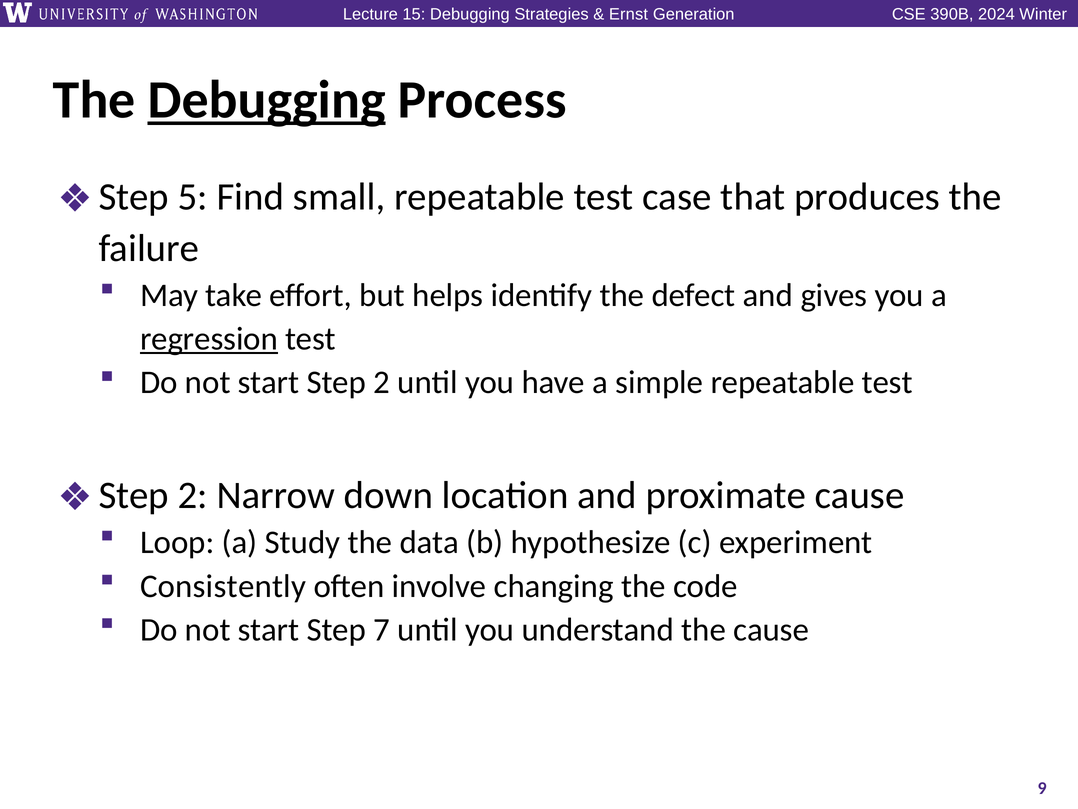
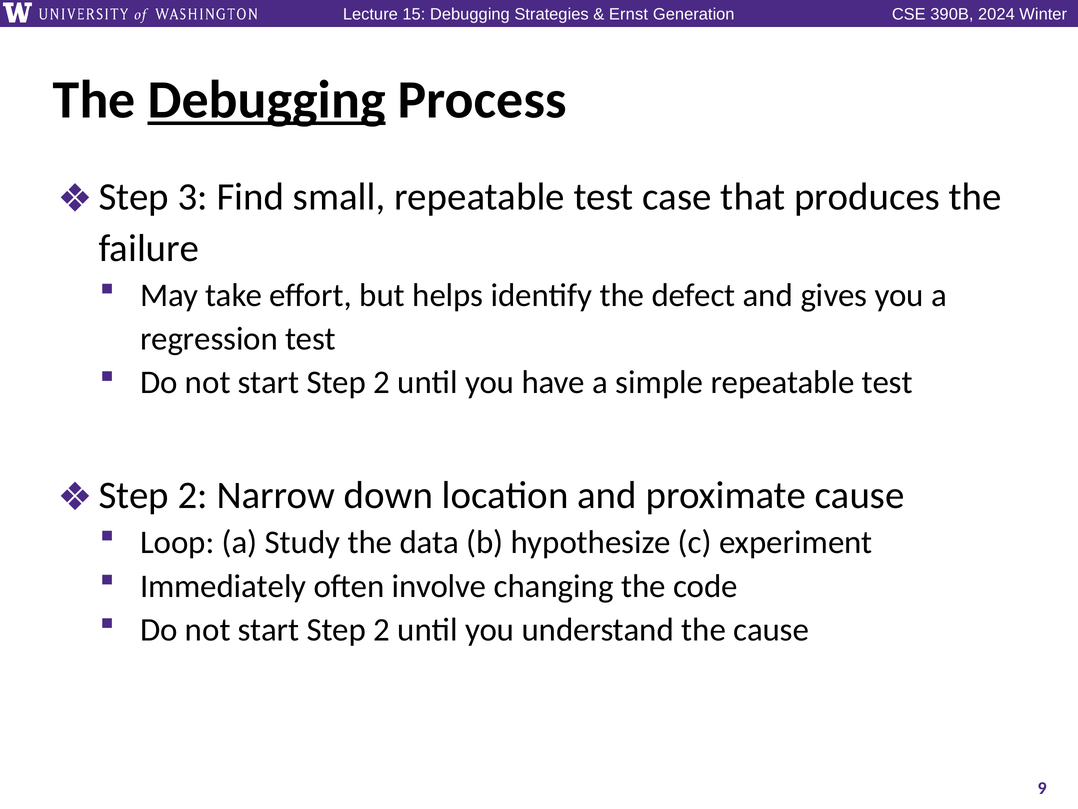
5: 5 -> 3
regression underline: present -> none
Consistently: Consistently -> Immediately
7 at (382, 630): 7 -> 2
